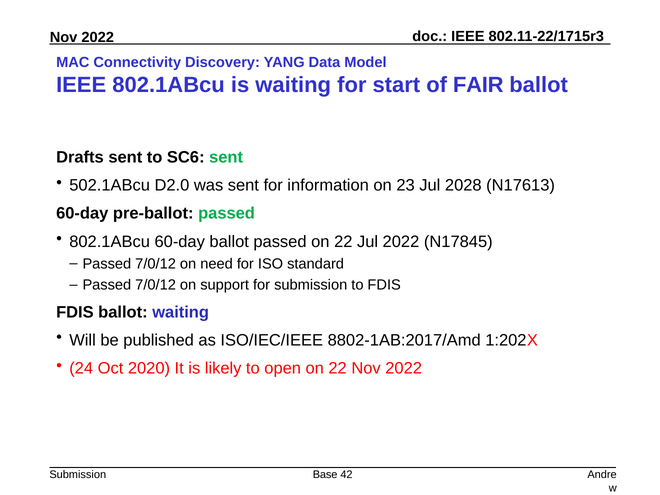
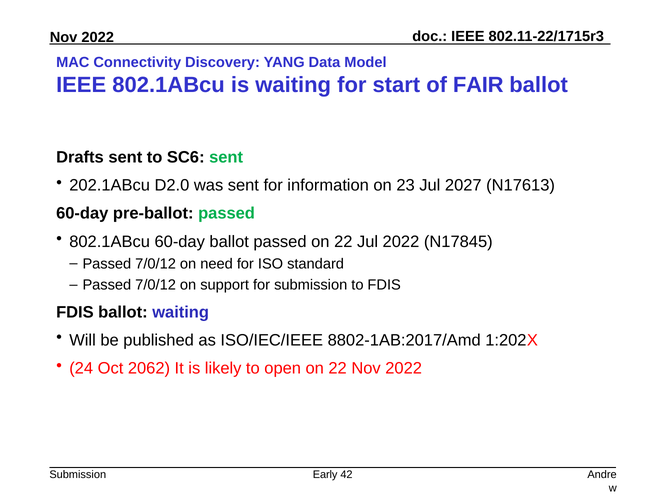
502.1ABcu: 502.1ABcu -> 202.1ABcu
2028: 2028 -> 2027
2020: 2020 -> 2062
Base: Base -> Early
